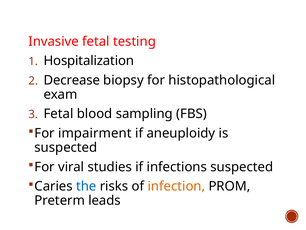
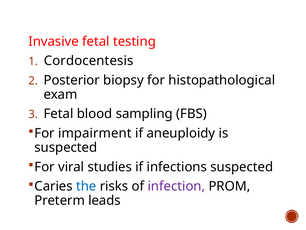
Hospitalization: Hospitalization -> Cordocentesis
Decrease: Decrease -> Posterior
infection colour: orange -> purple
